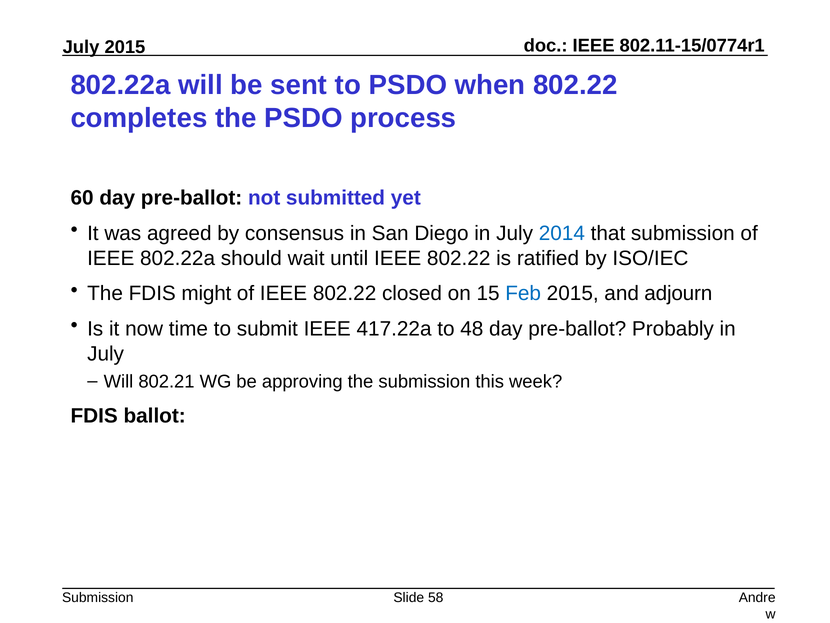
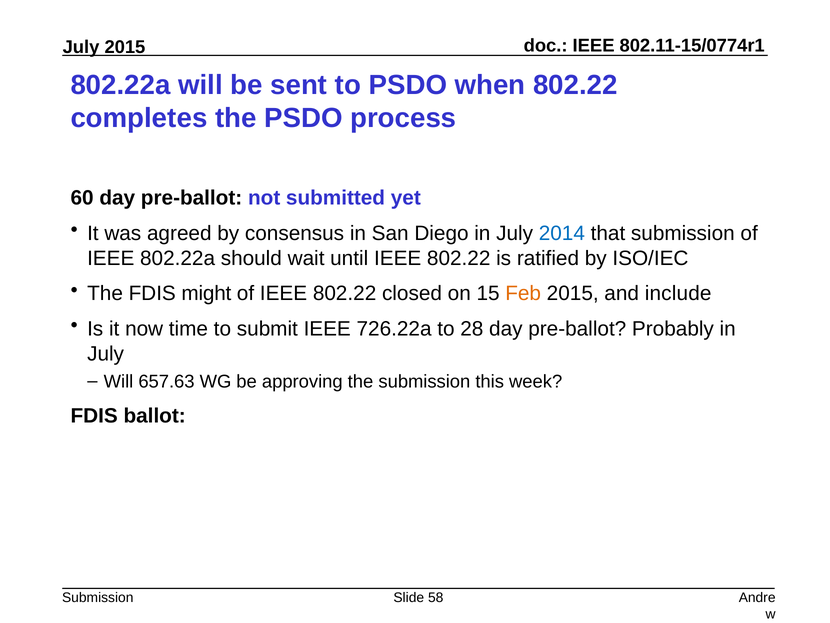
Feb colour: blue -> orange
adjourn: adjourn -> include
417.22a: 417.22a -> 726.22a
48: 48 -> 28
802.21: 802.21 -> 657.63
